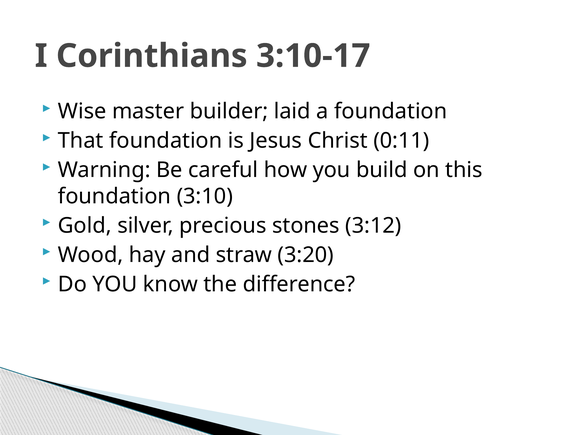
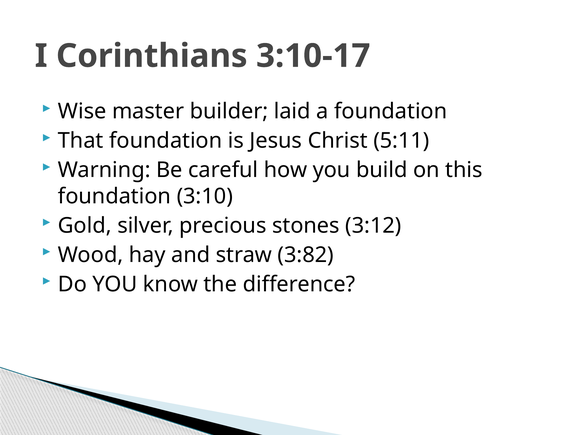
0:11: 0:11 -> 5:11
3:20: 3:20 -> 3:82
